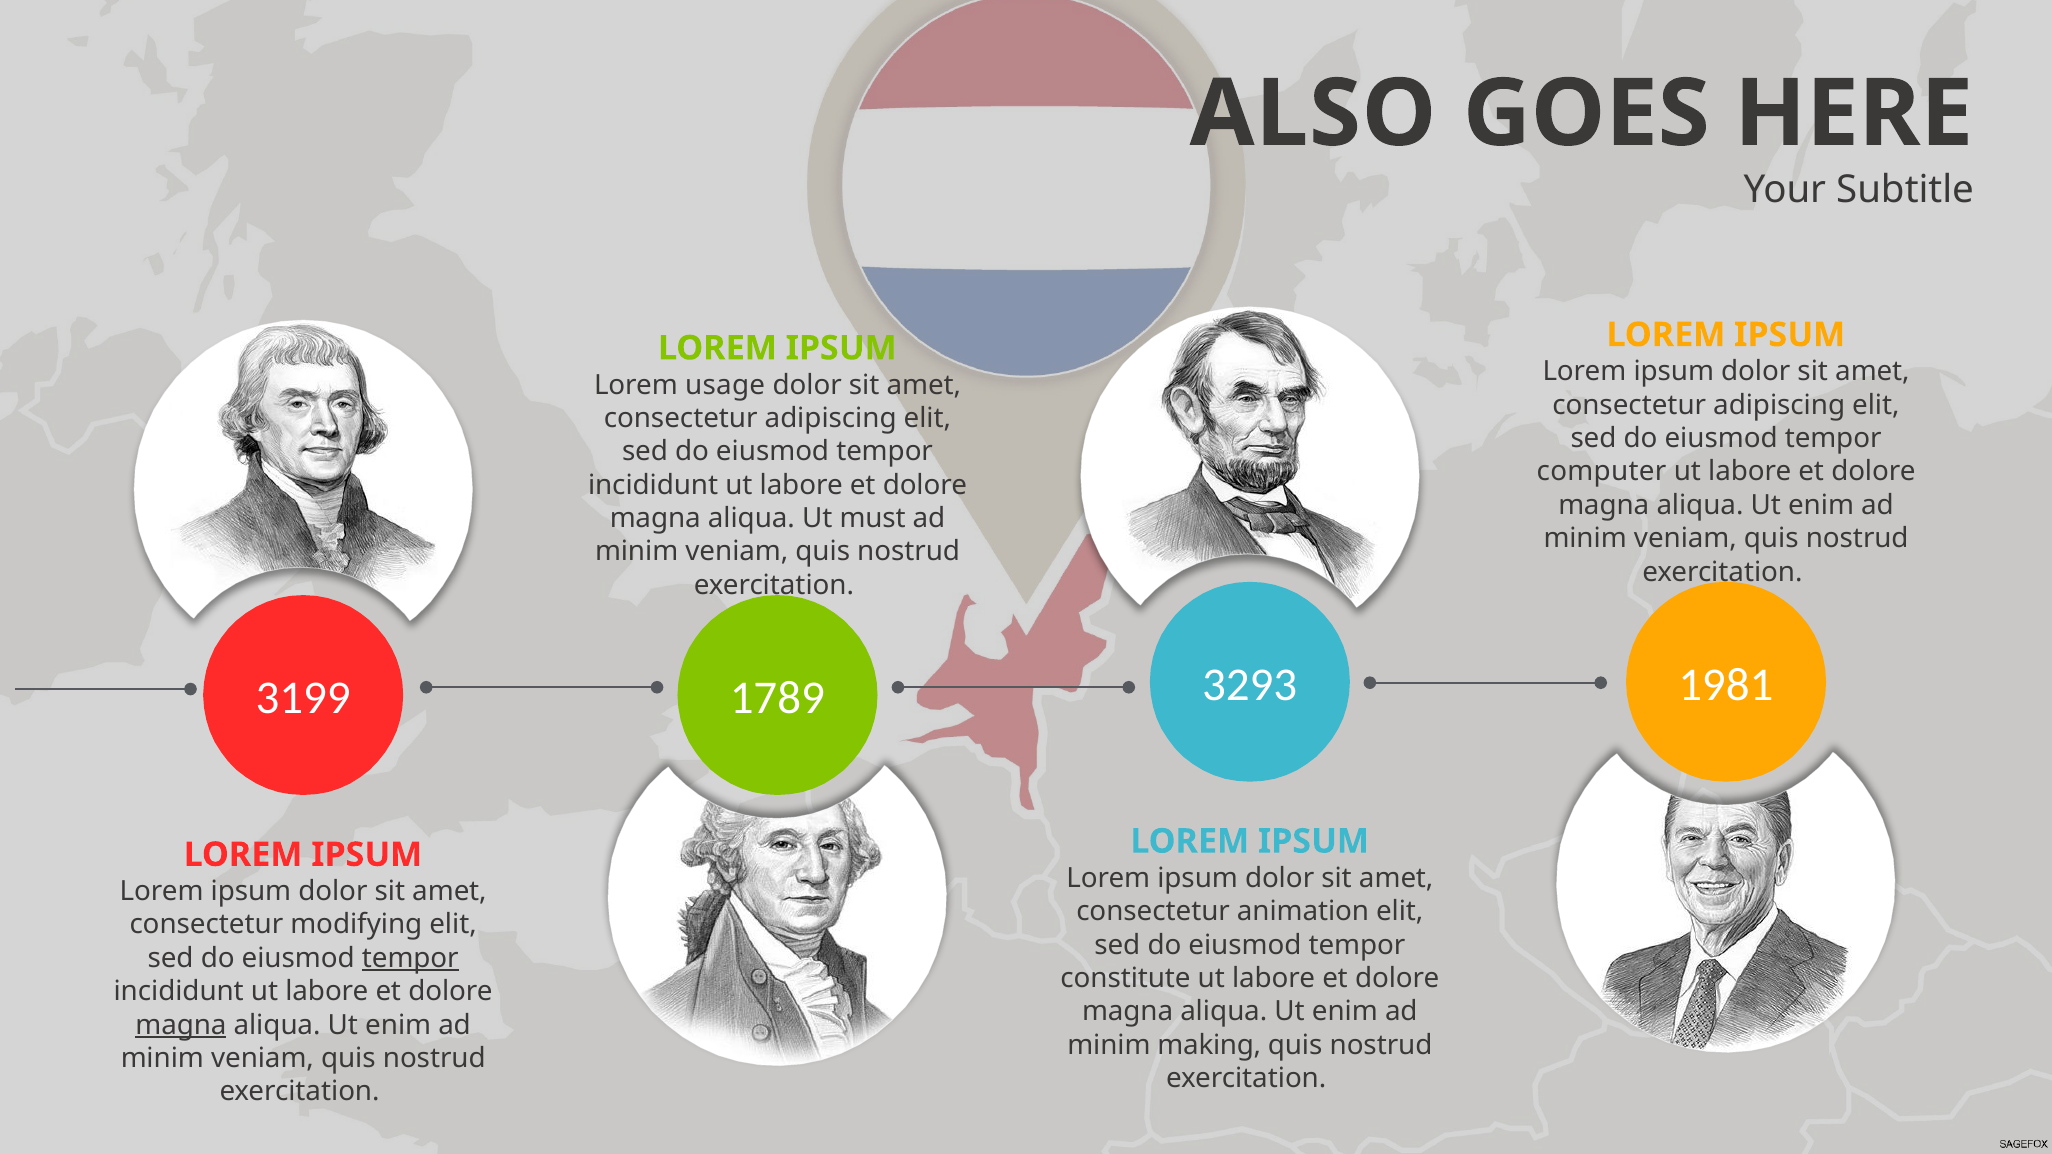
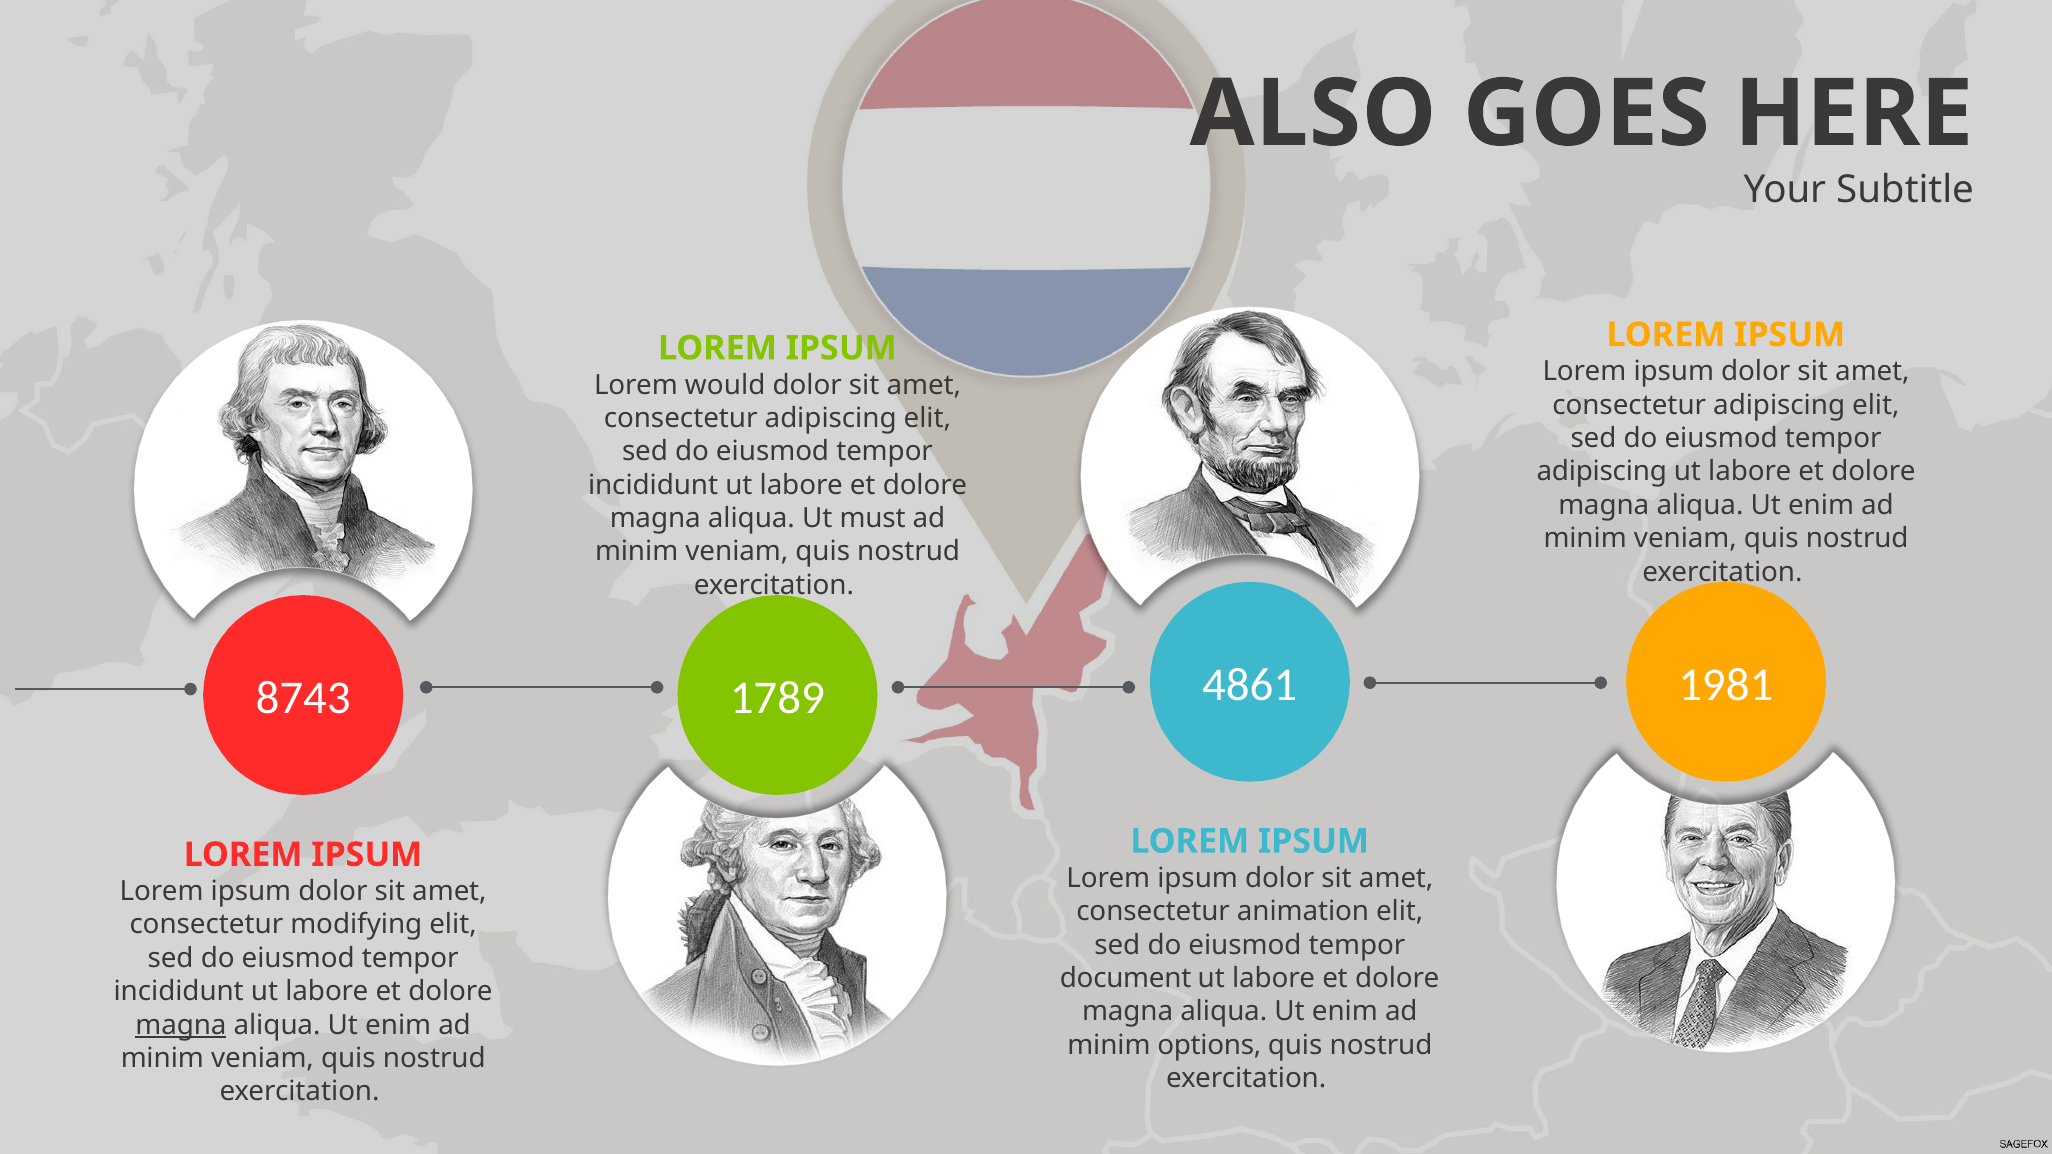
usage: usage -> would
computer at (1602, 472): computer -> adipiscing
3293: 3293 -> 4861
3199: 3199 -> 8743
tempor at (410, 958) underline: present -> none
constitute: constitute -> document
making: making -> options
